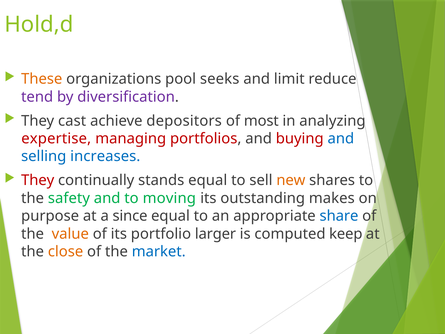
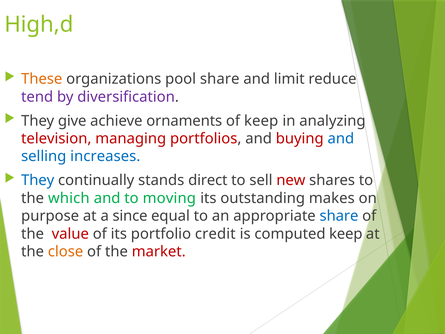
Hold,d: Hold,d -> High,d
pool seeks: seeks -> share
cast: cast -> give
depositors: depositors -> ornaments
of most: most -> keep
expertise: expertise -> television
They at (38, 180) colour: red -> blue
stands equal: equal -> direct
new colour: orange -> red
safety: safety -> which
value colour: orange -> red
larger: larger -> credit
market colour: blue -> red
